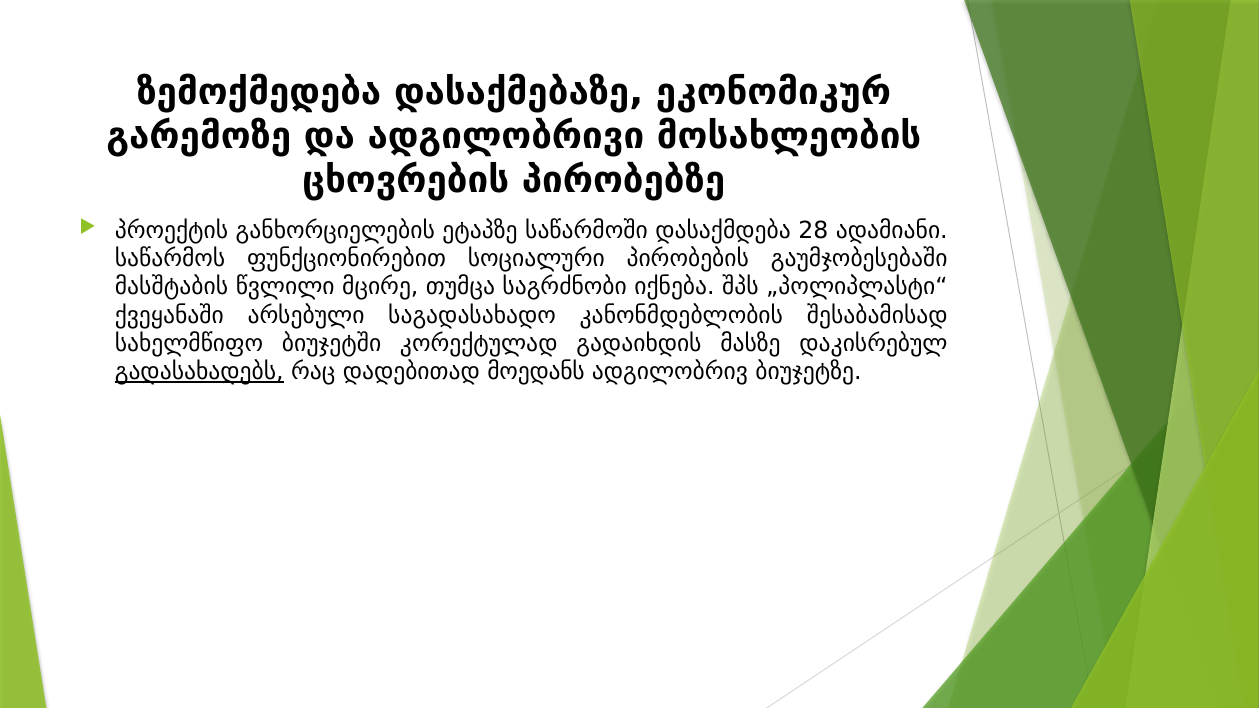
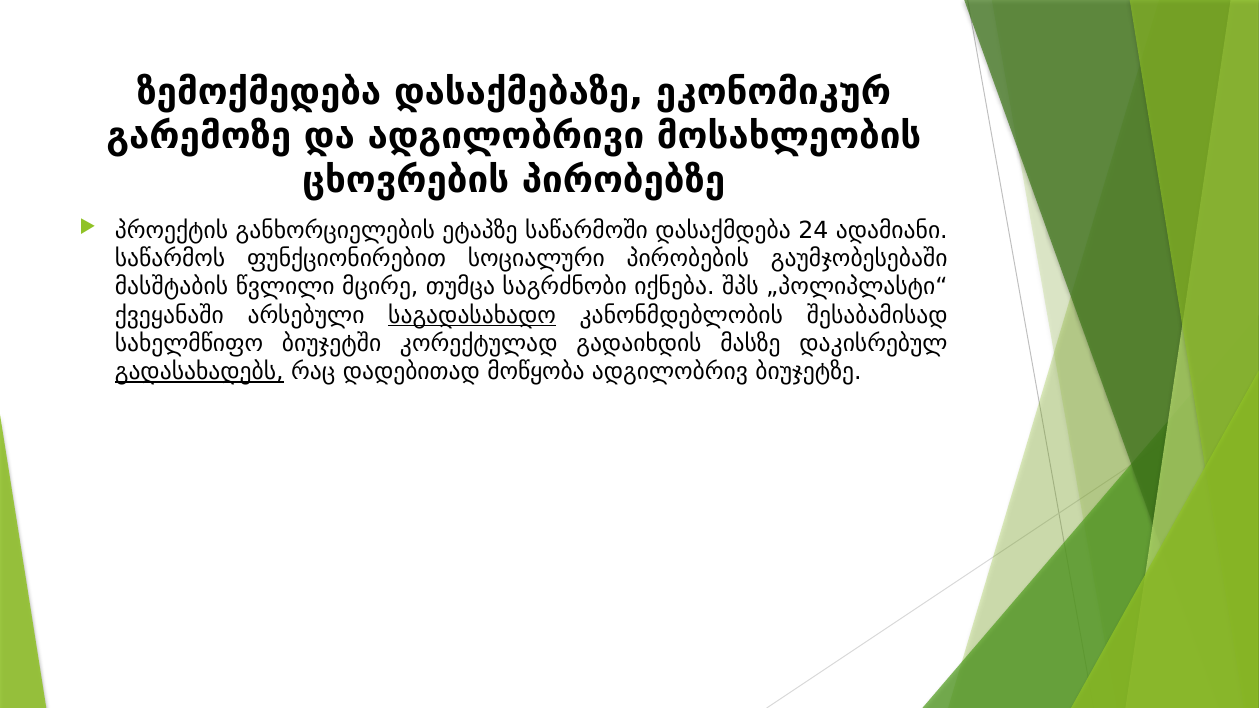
28: 28 -> 24
საგადასახადო underline: none -> present
მოედანს: მოედანს -> მოწყობა
